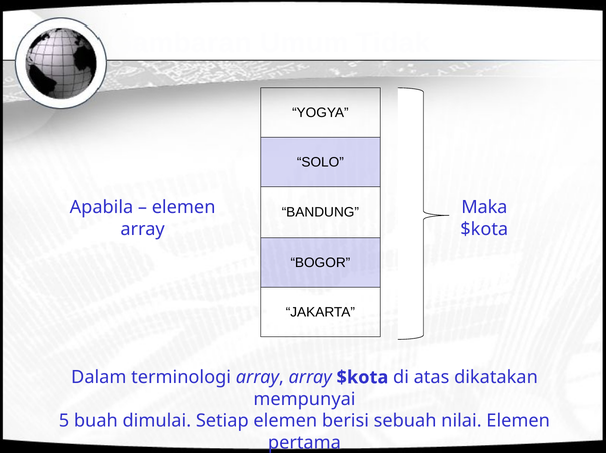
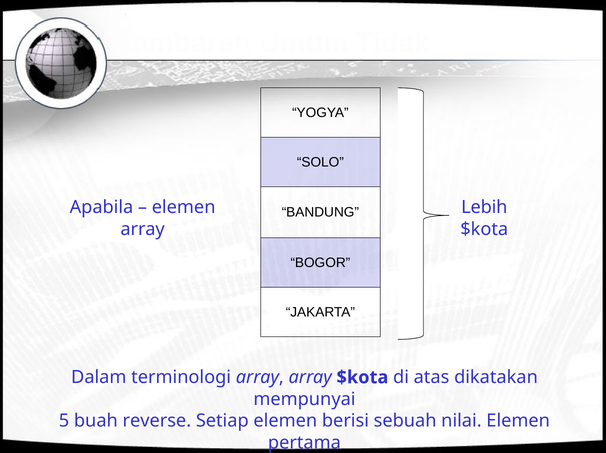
Maka: Maka -> Lebih
dimulai: dimulai -> reverse
